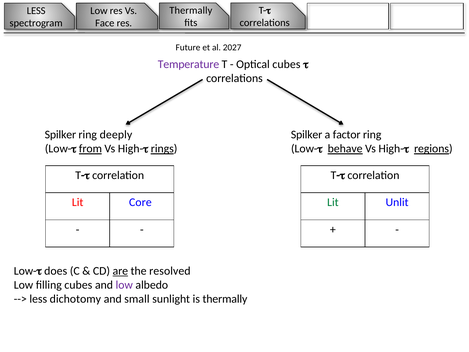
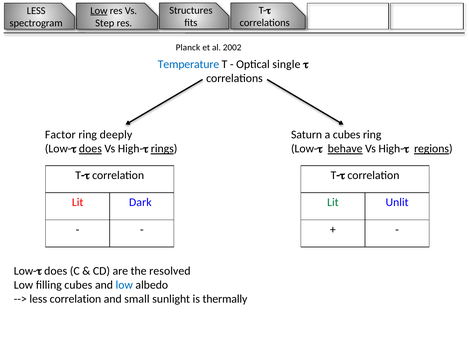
Thermally at (191, 10): Thermally -> Structures
Low at (99, 11) underline: none -> present
Face: Face -> Step
Future: Future -> Planck
2027: 2027 -> 2002
Temperature colour: purple -> blue
Optical cubes: cubes -> single
Spilker at (60, 135): Spilker -> Factor
Spilker at (307, 135): Spilker -> Saturn
a factor: factor -> cubes
from at (90, 149): from -> does
Core: Core -> Dark
are underline: present -> none
low at (124, 285) colour: purple -> blue
less dichotomy: dichotomy -> correlation
